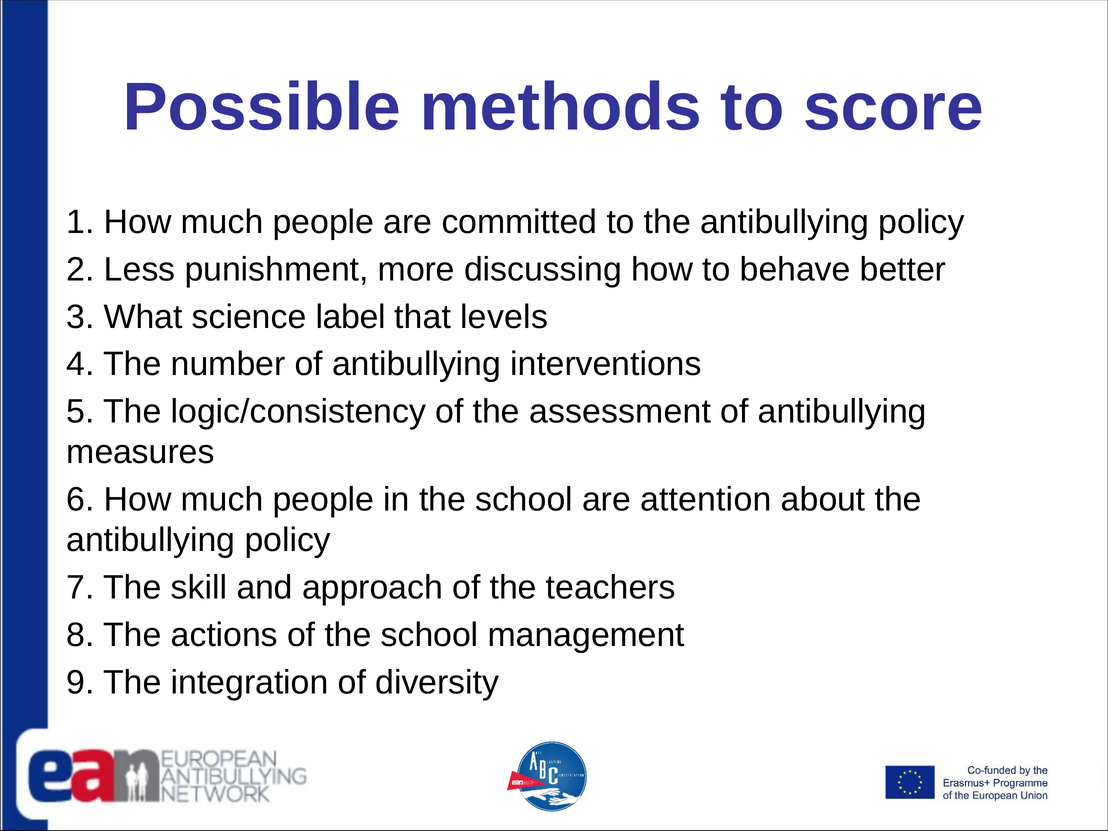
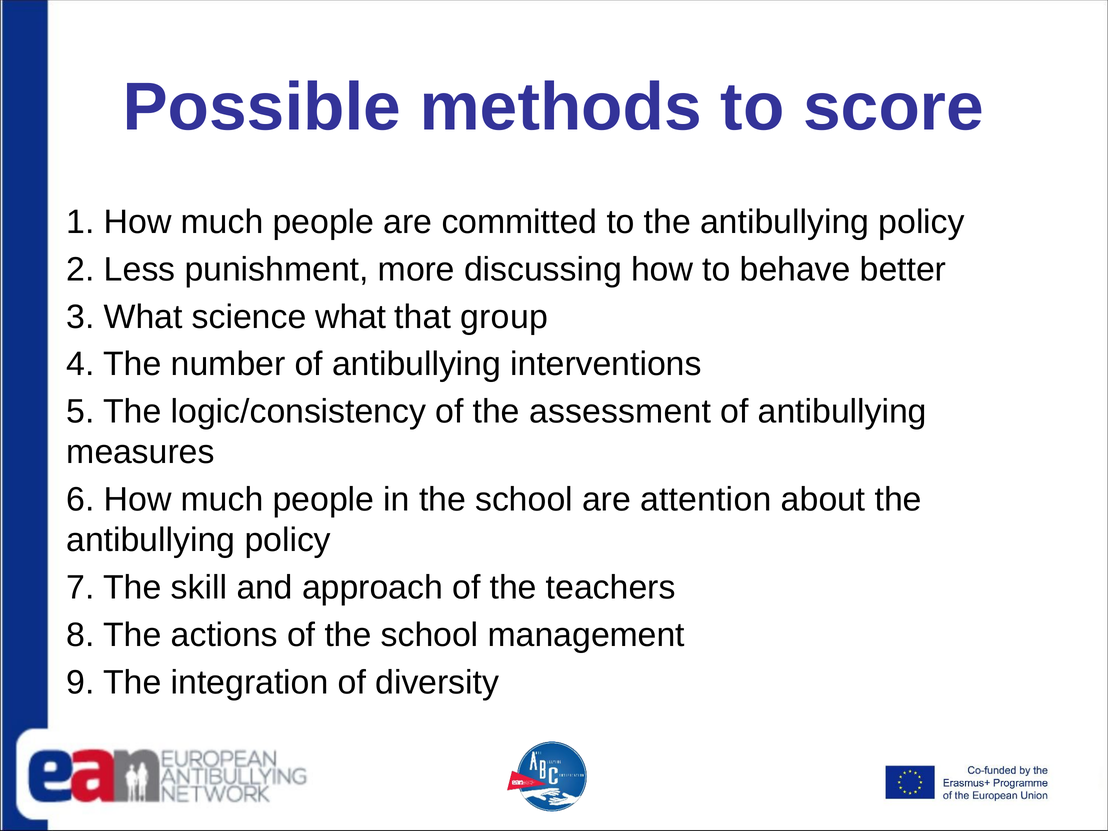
science label: label -> what
levels: levels -> group
